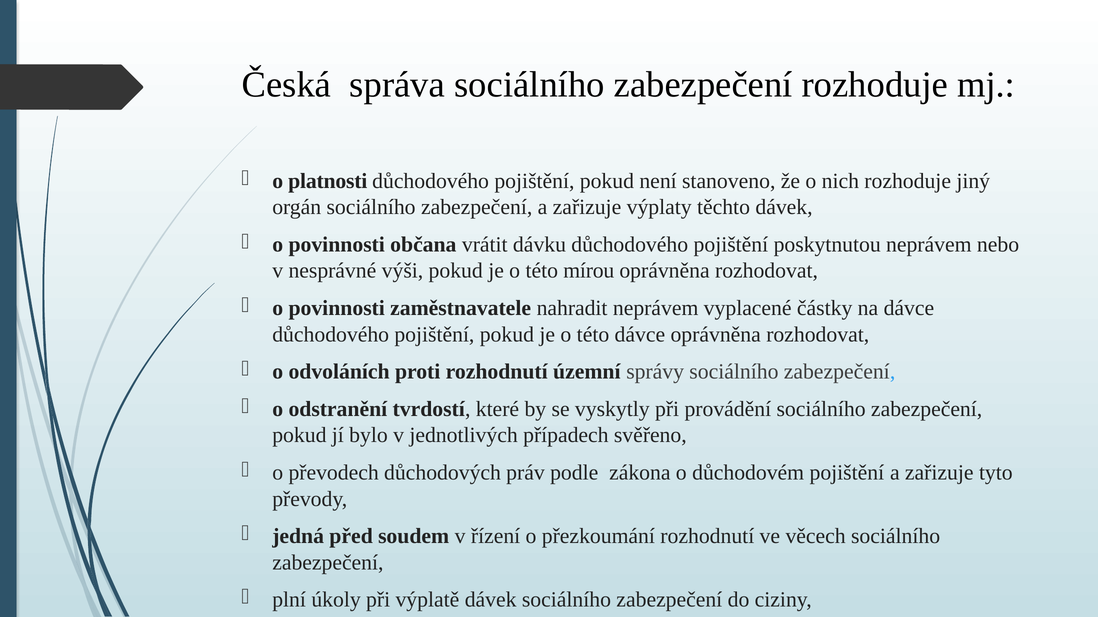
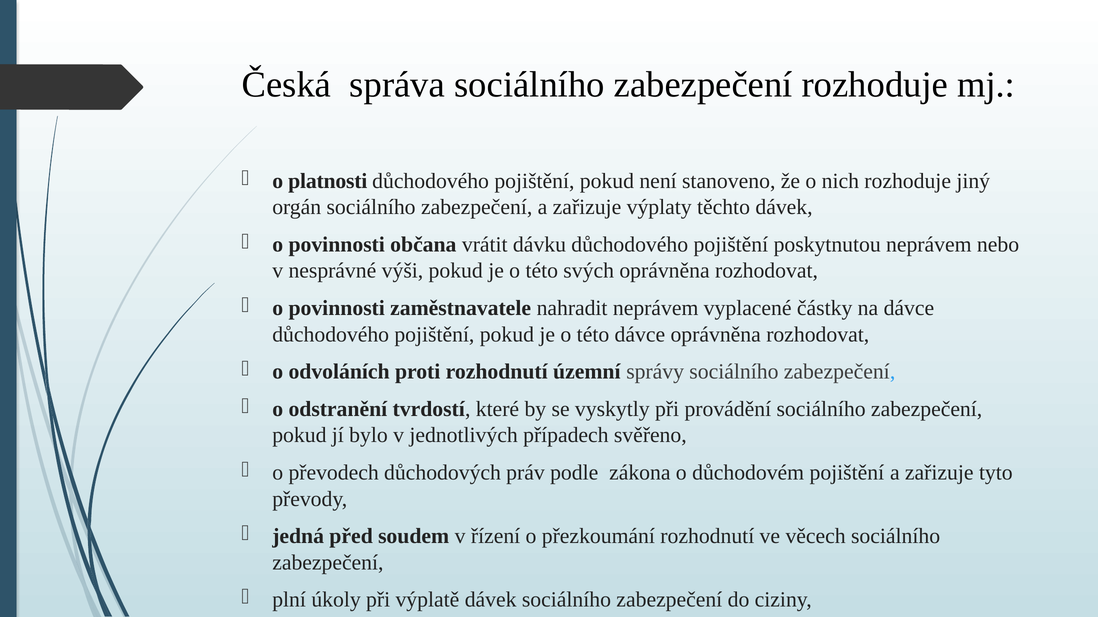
mírou: mírou -> svých
